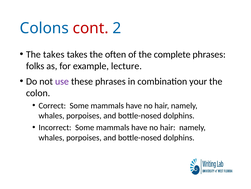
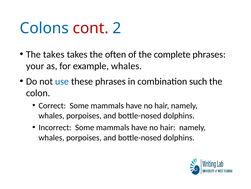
folks: folks -> your
example lecture: lecture -> whales
use colour: purple -> blue
your: your -> such
